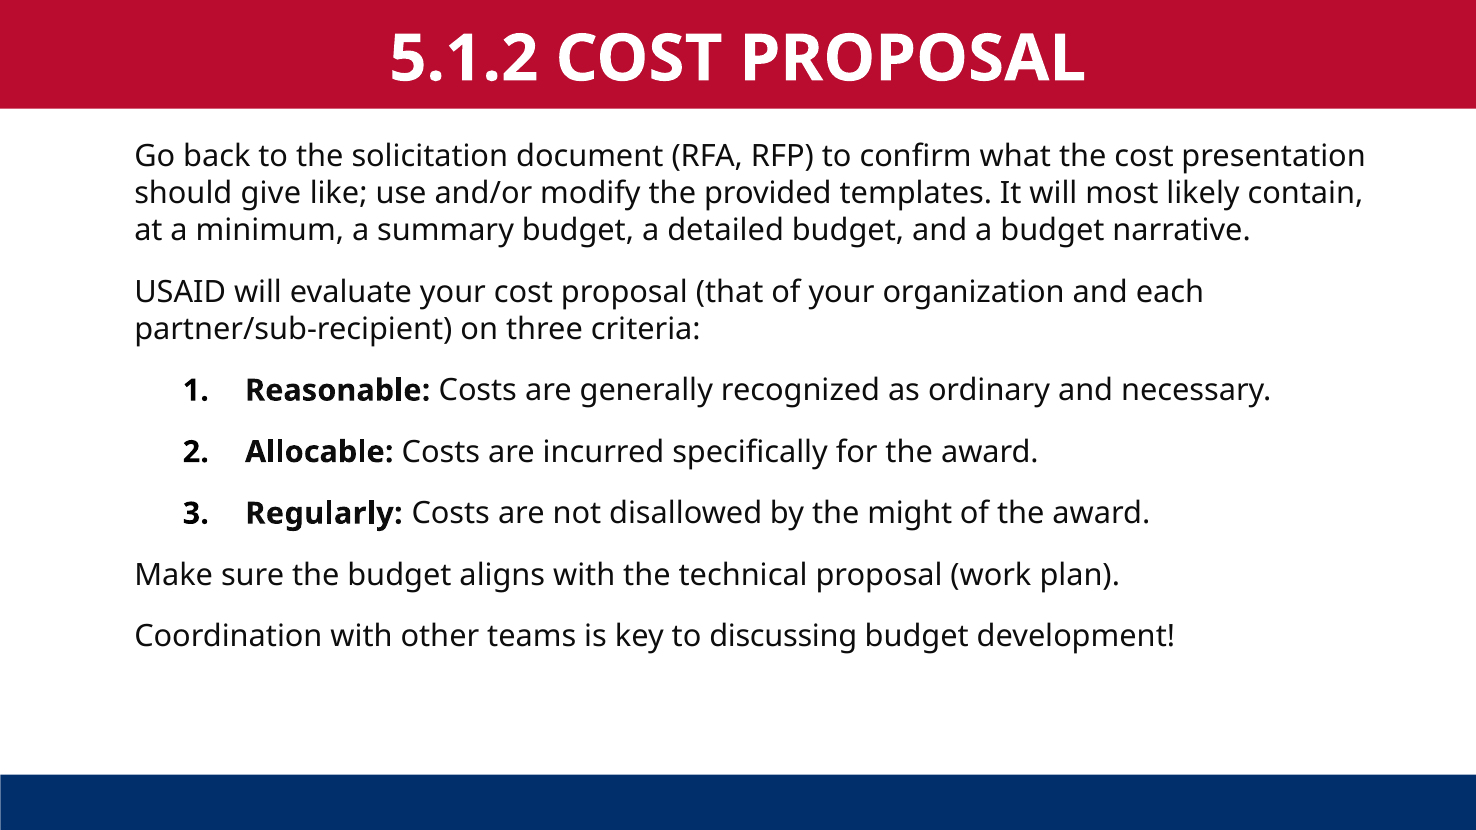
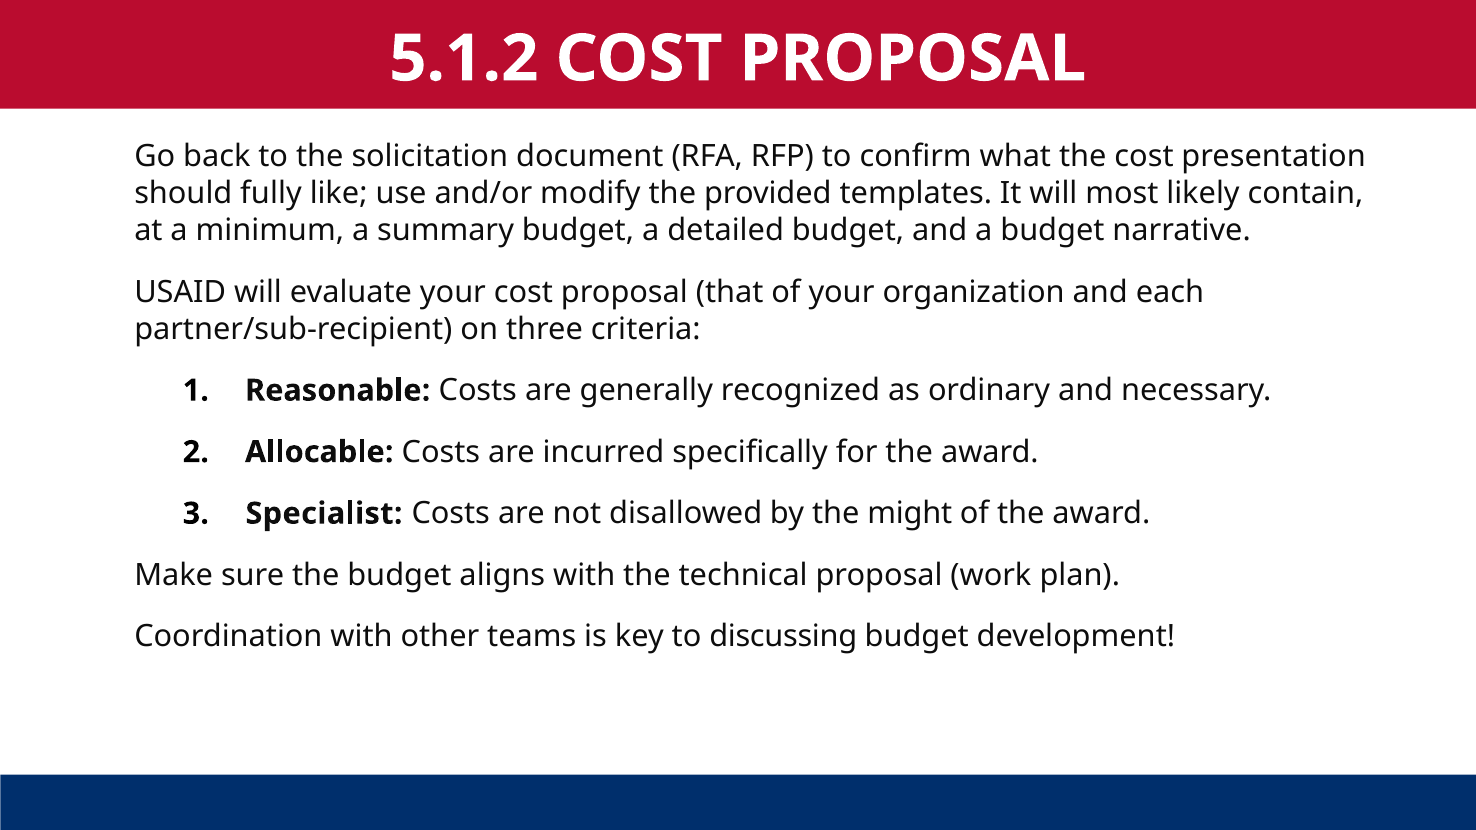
give: give -> fully
Regularly: Regularly -> Specialist
